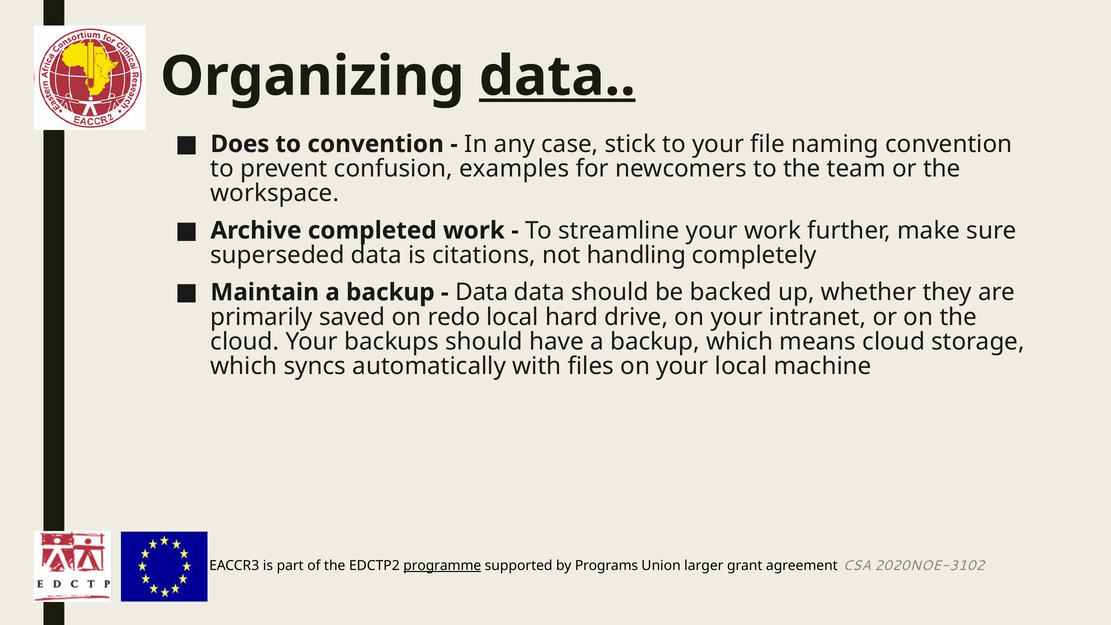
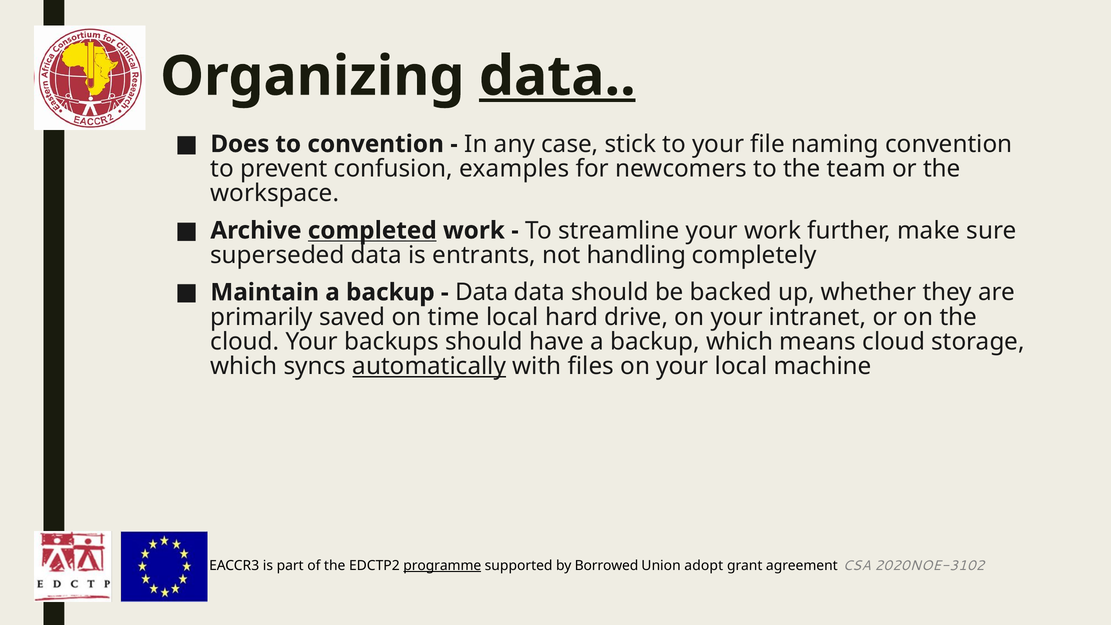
completed underline: none -> present
citations: citations -> entrants
redo: redo -> time
automatically underline: none -> present
Programs: Programs -> Borrowed
larger: larger -> adopt
